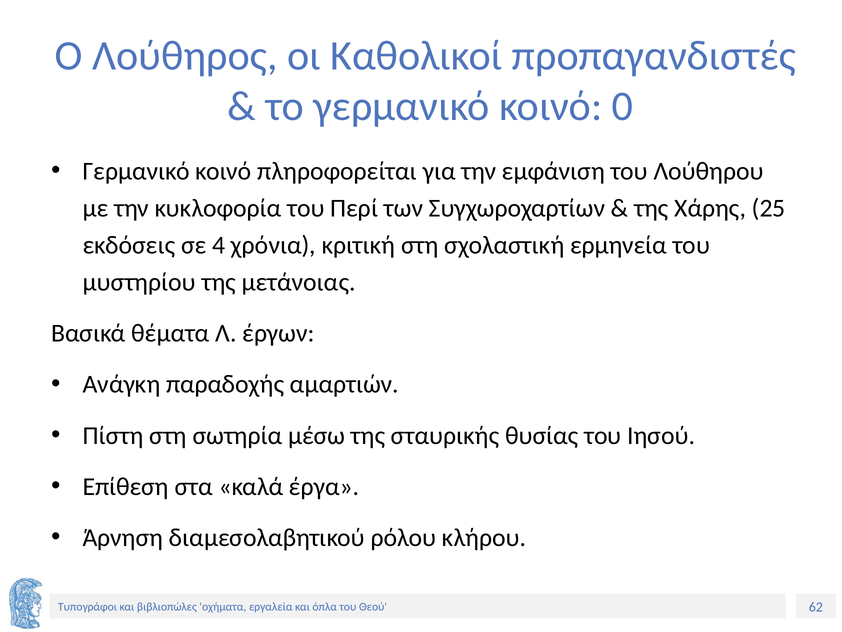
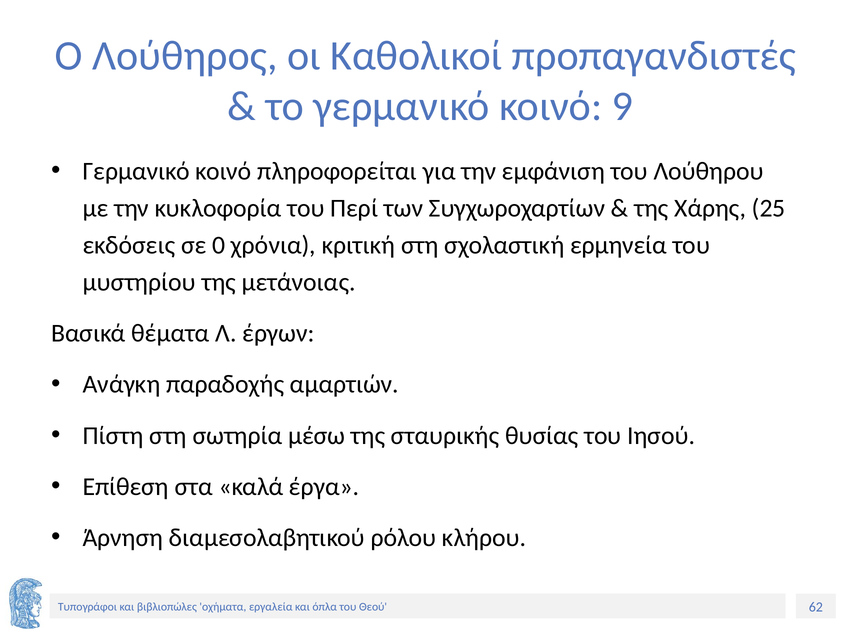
0: 0 -> 9
4: 4 -> 0
